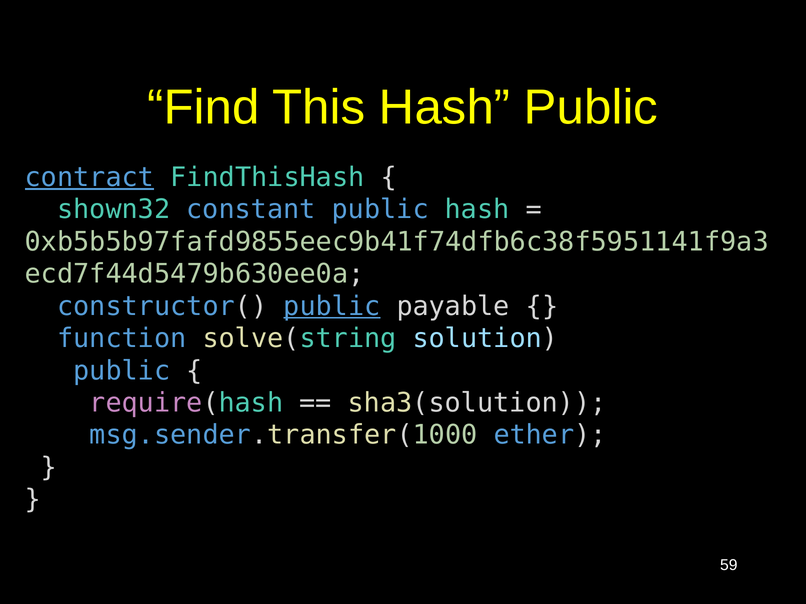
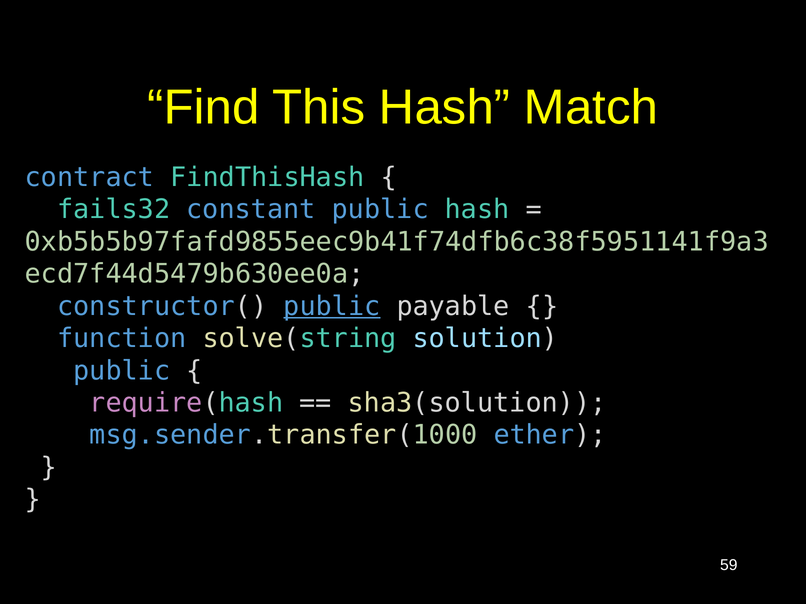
Hash Public: Public -> Match
contract at (89, 178) underline: present -> none
shown32: shown32 -> fails32
